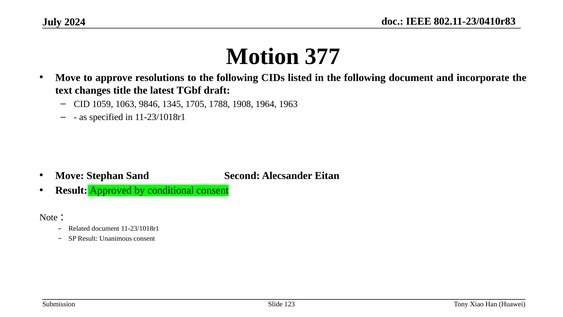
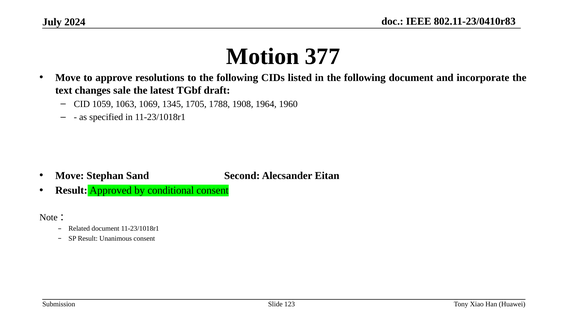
title: title -> sale
9846: 9846 -> 1069
1963: 1963 -> 1960
